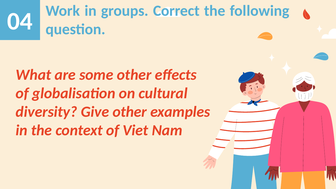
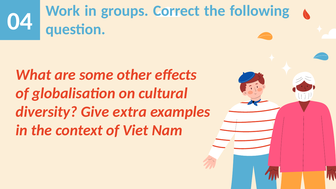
Give other: other -> extra
